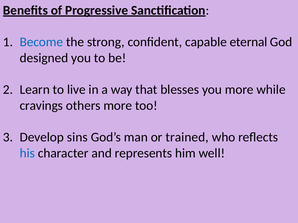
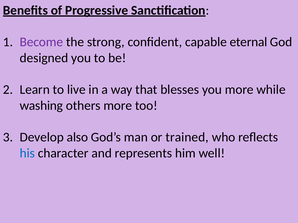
Become colour: blue -> purple
cravings: cravings -> washing
sins: sins -> also
